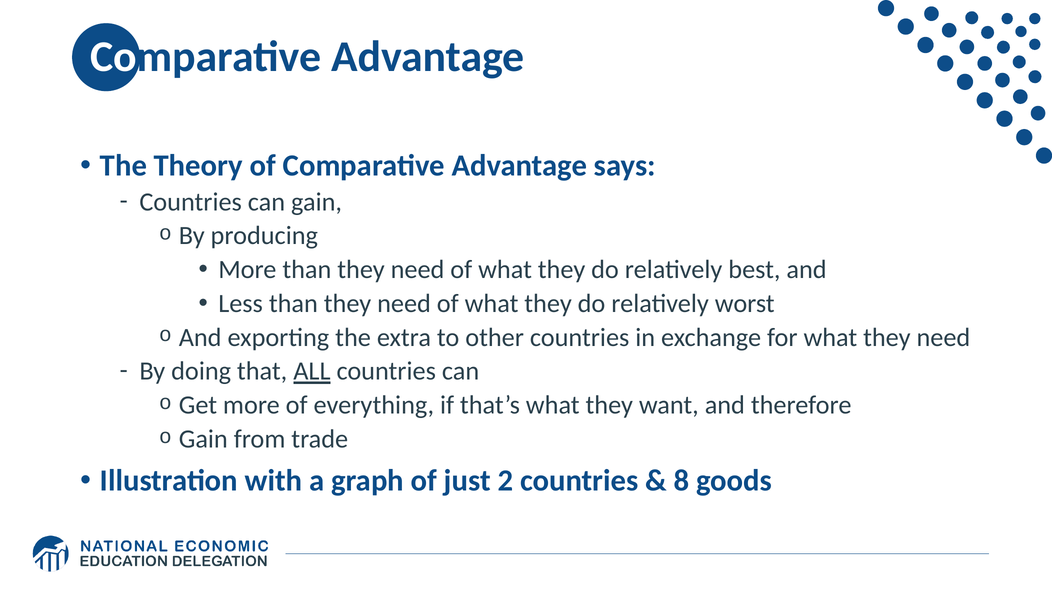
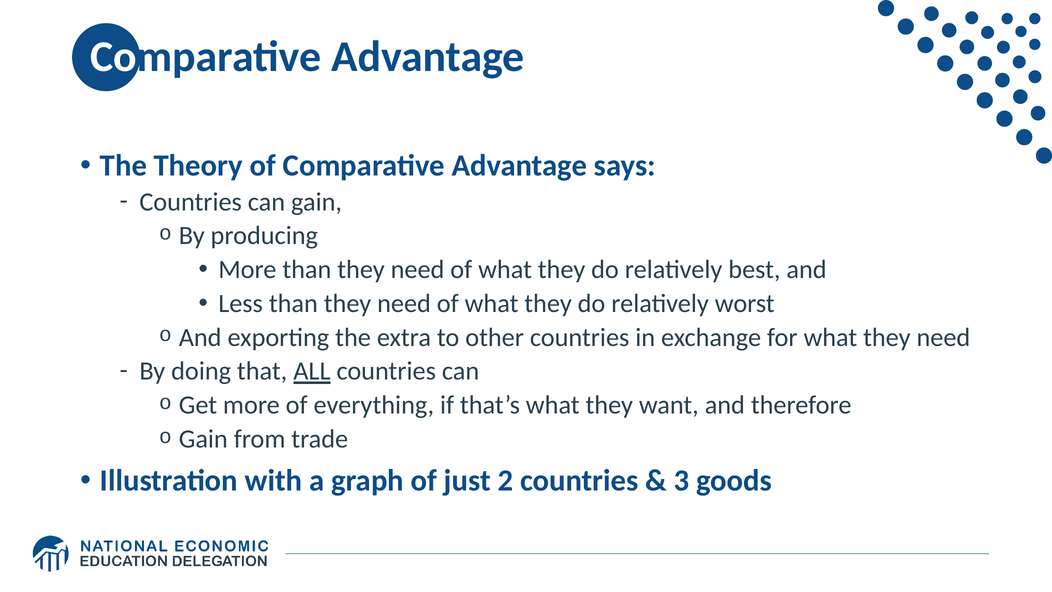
8: 8 -> 3
